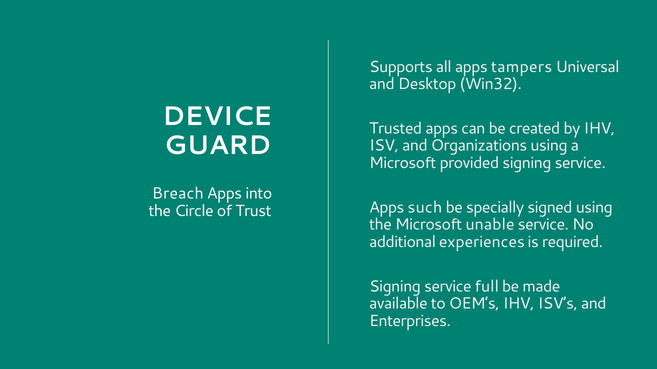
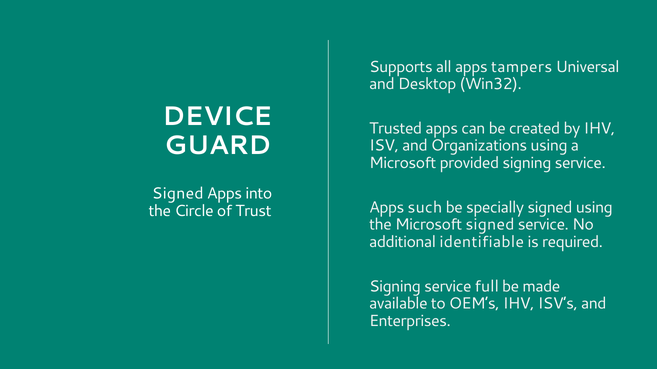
Breach at (178, 194): Breach -> Signed
Microsoft unable: unable -> signed
experiences: experiences -> identifiable
